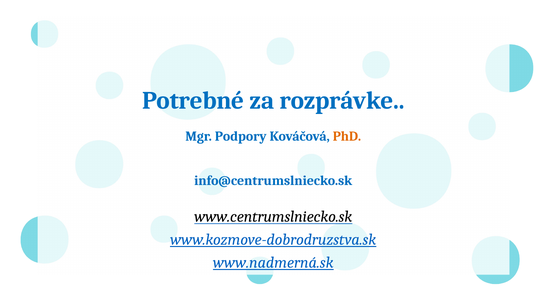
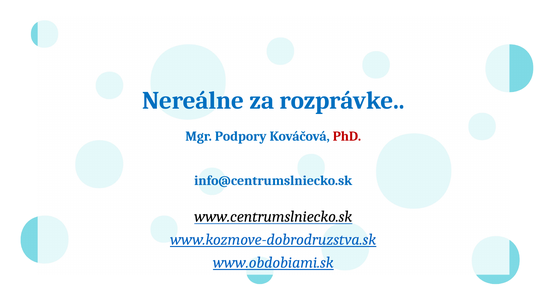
Potrebné: Potrebné -> Nereálne
PhD colour: orange -> red
www.nadmerná.sk: www.nadmerná.sk -> www.obdobiami.sk
